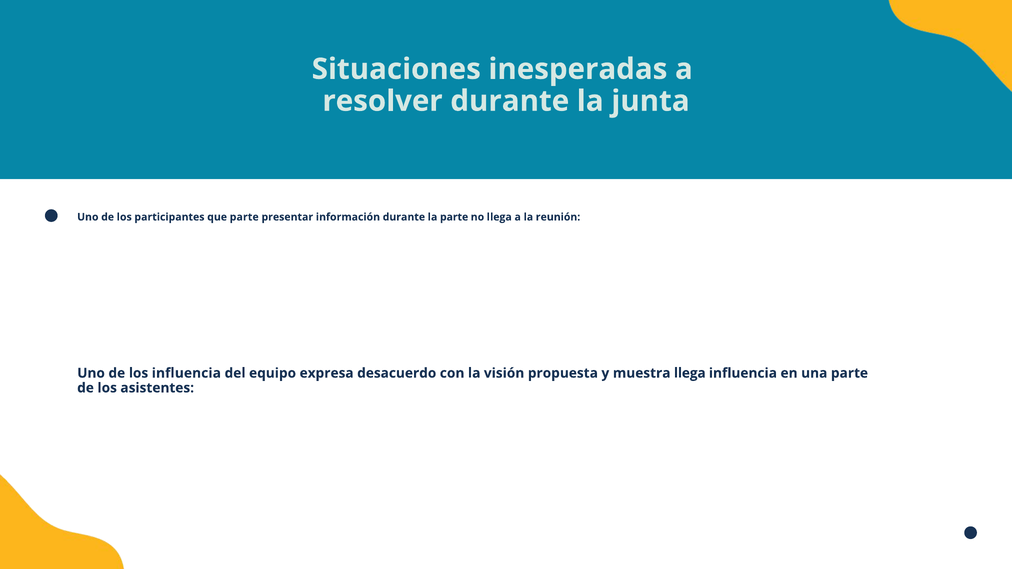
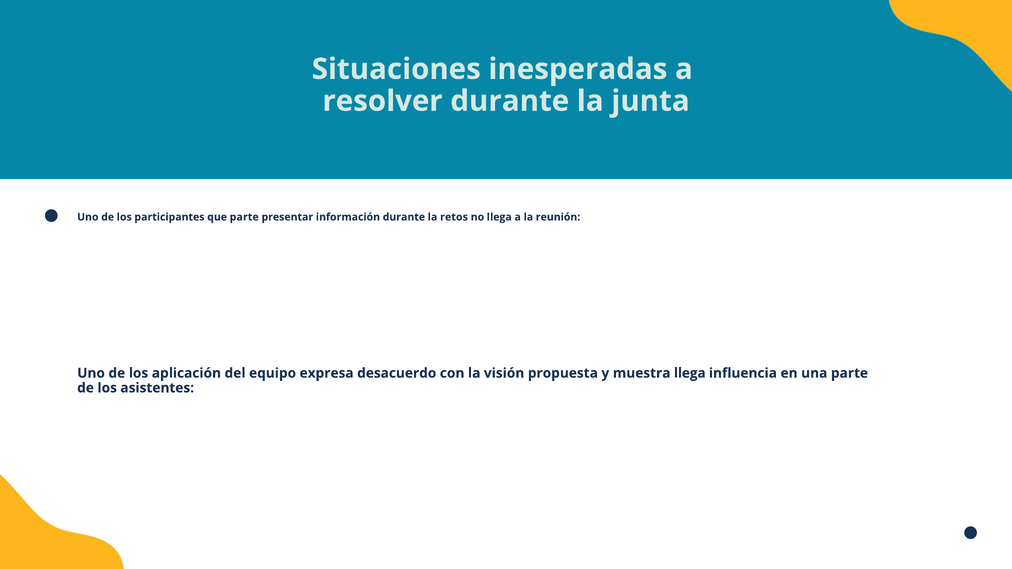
la parte: parte -> retos
los influencia: influencia -> aplicación
